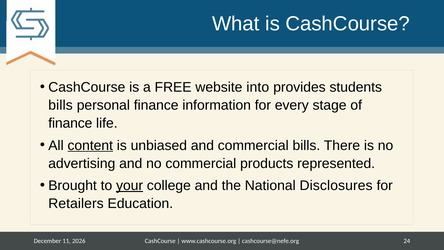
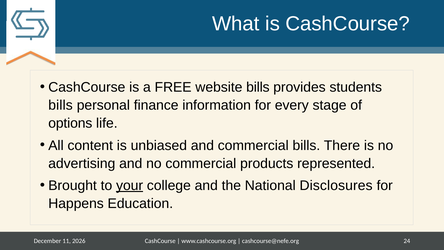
website into: into -> bills
finance at (70, 123): finance -> options
content underline: present -> none
Retailers: Retailers -> Happens
